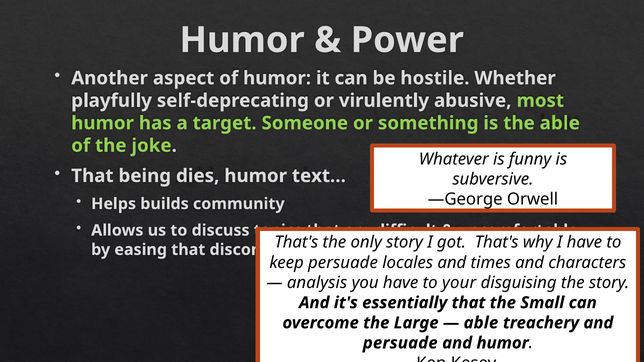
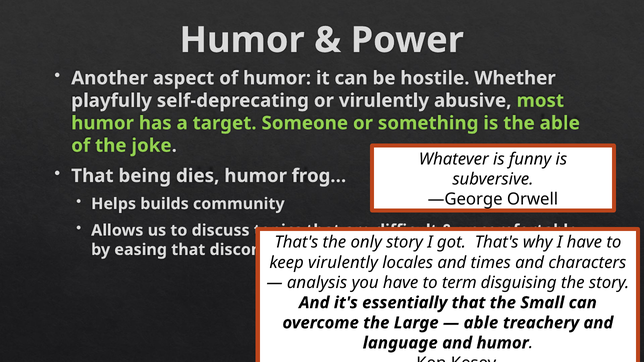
text…: text… -> frog…
keep persuade: persuade -> virulently
your: your -> term
persuade at (400, 343): persuade -> language
